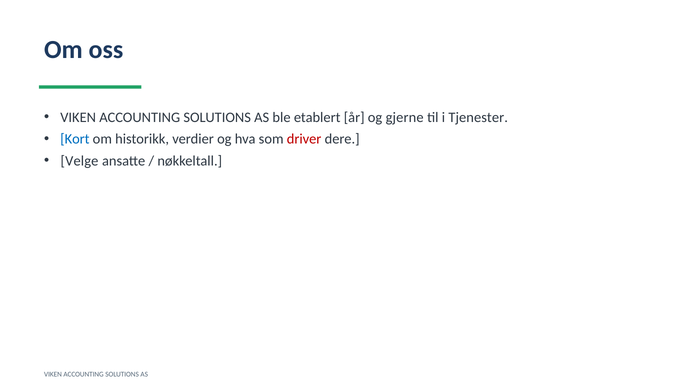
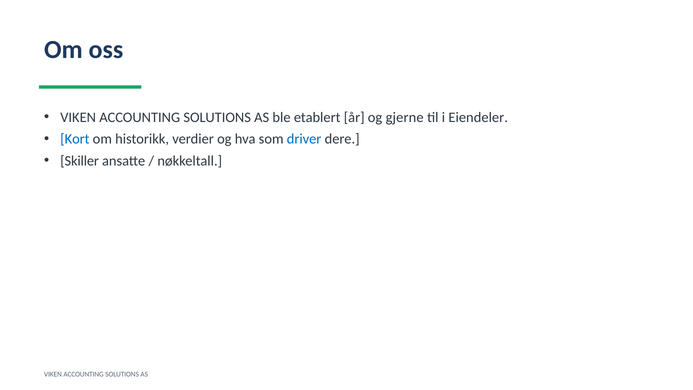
Tjenester: Tjenester -> Eiendeler
driver colour: red -> blue
Velge: Velge -> Skiller
